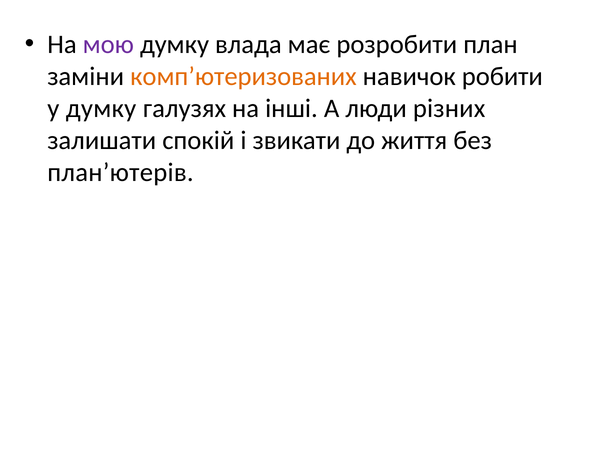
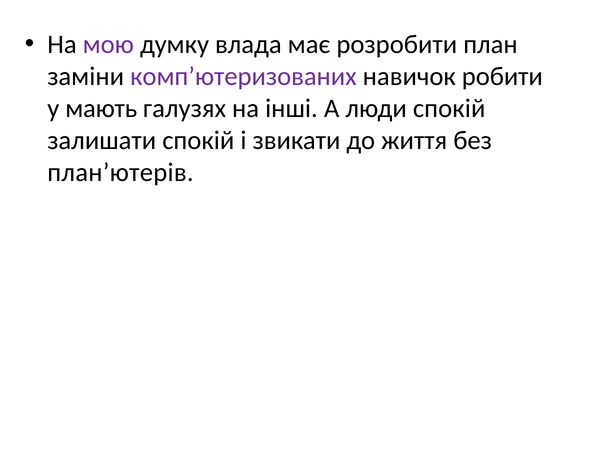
комп’ютеризованих colour: orange -> purple
у думку: думку -> мають
люди різних: різних -> спокій
